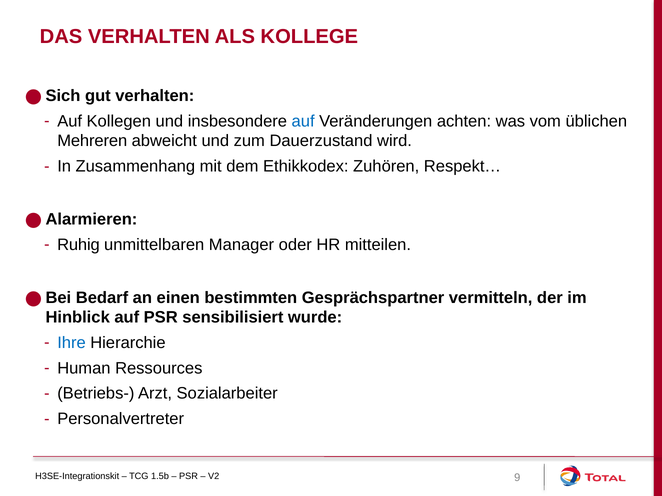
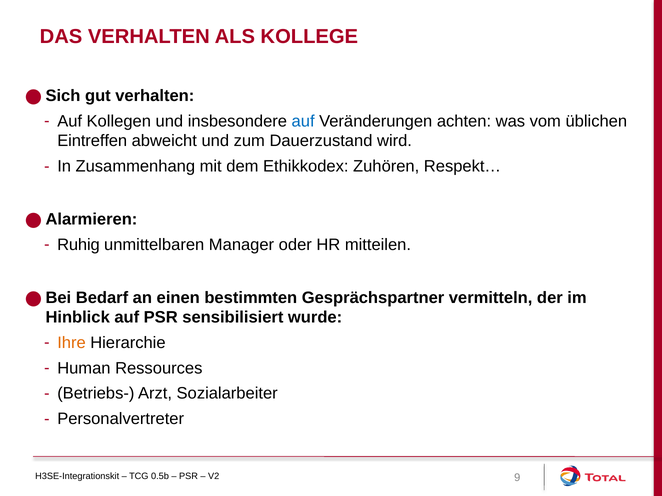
Mehreren: Mehreren -> Eintreffen
Ihre colour: blue -> orange
1.5b: 1.5b -> 0.5b
